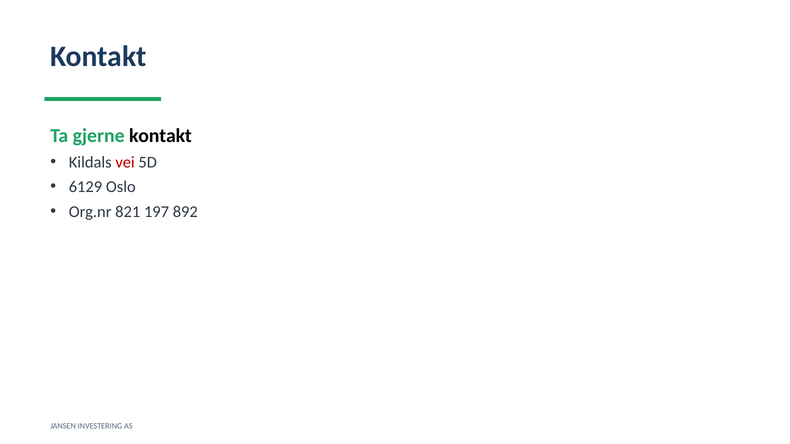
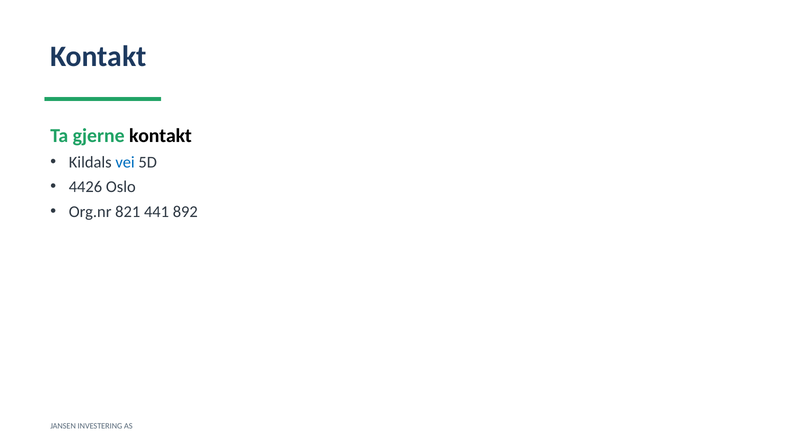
vei colour: red -> blue
6129: 6129 -> 4426
197: 197 -> 441
